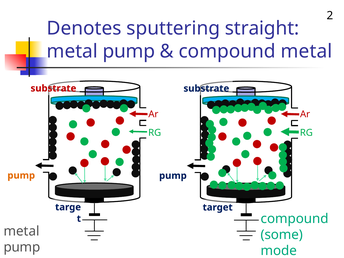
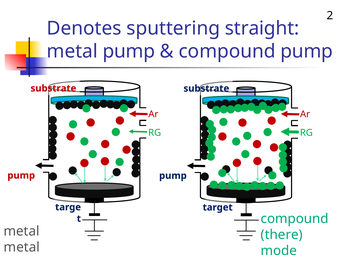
compound metal: metal -> pump
pump at (21, 175) colour: orange -> red
some: some -> there
pump at (22, 247): pump -> metal
